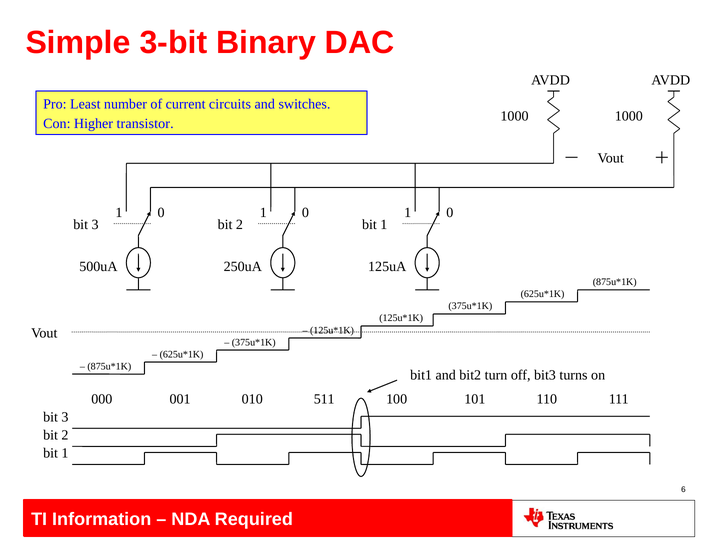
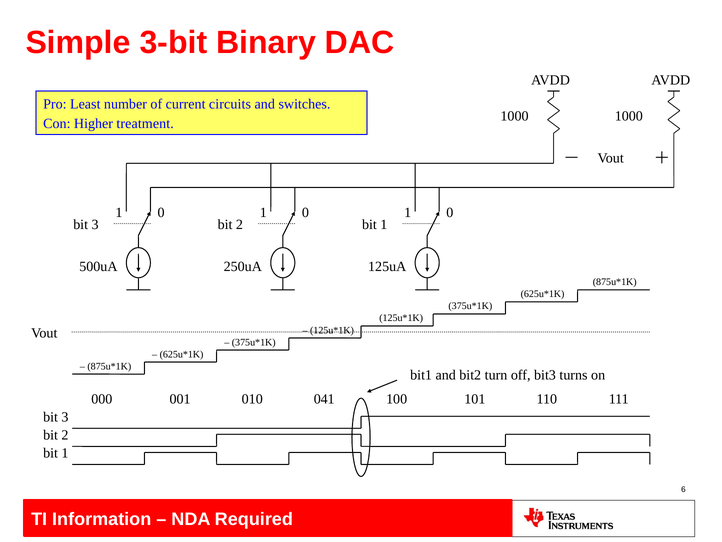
transistor: transistor -> treatment
511: 511 -> 041
